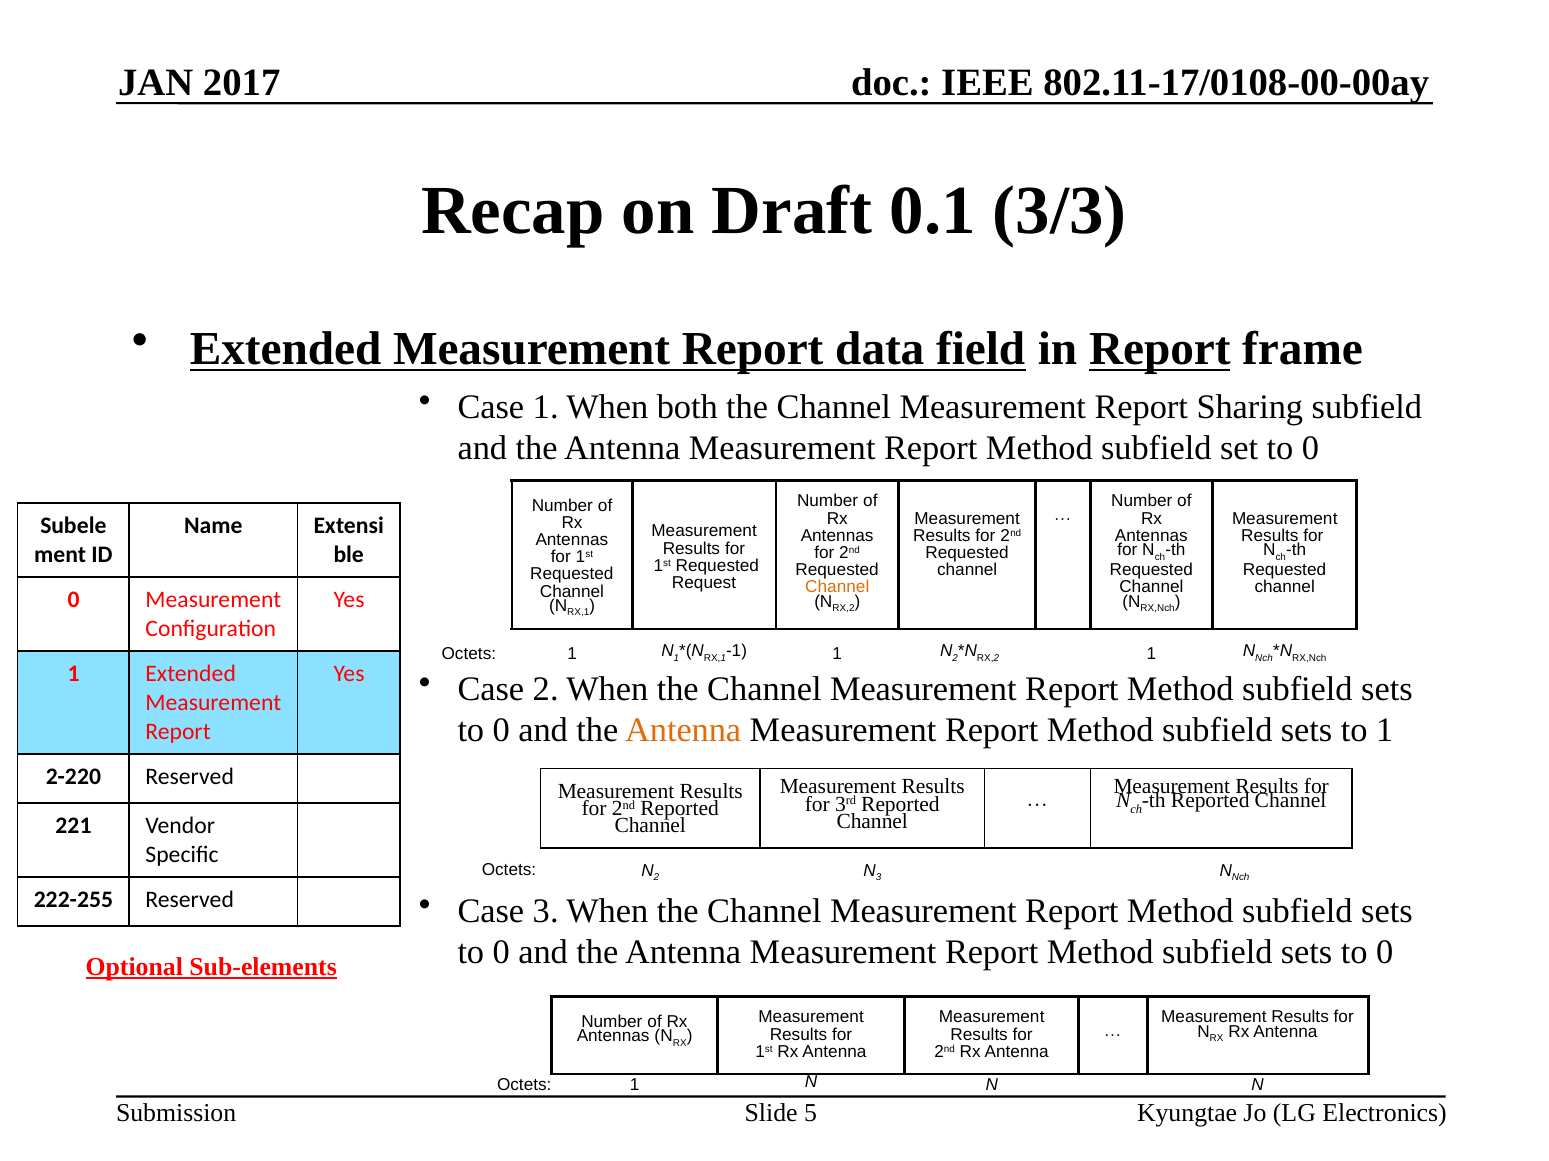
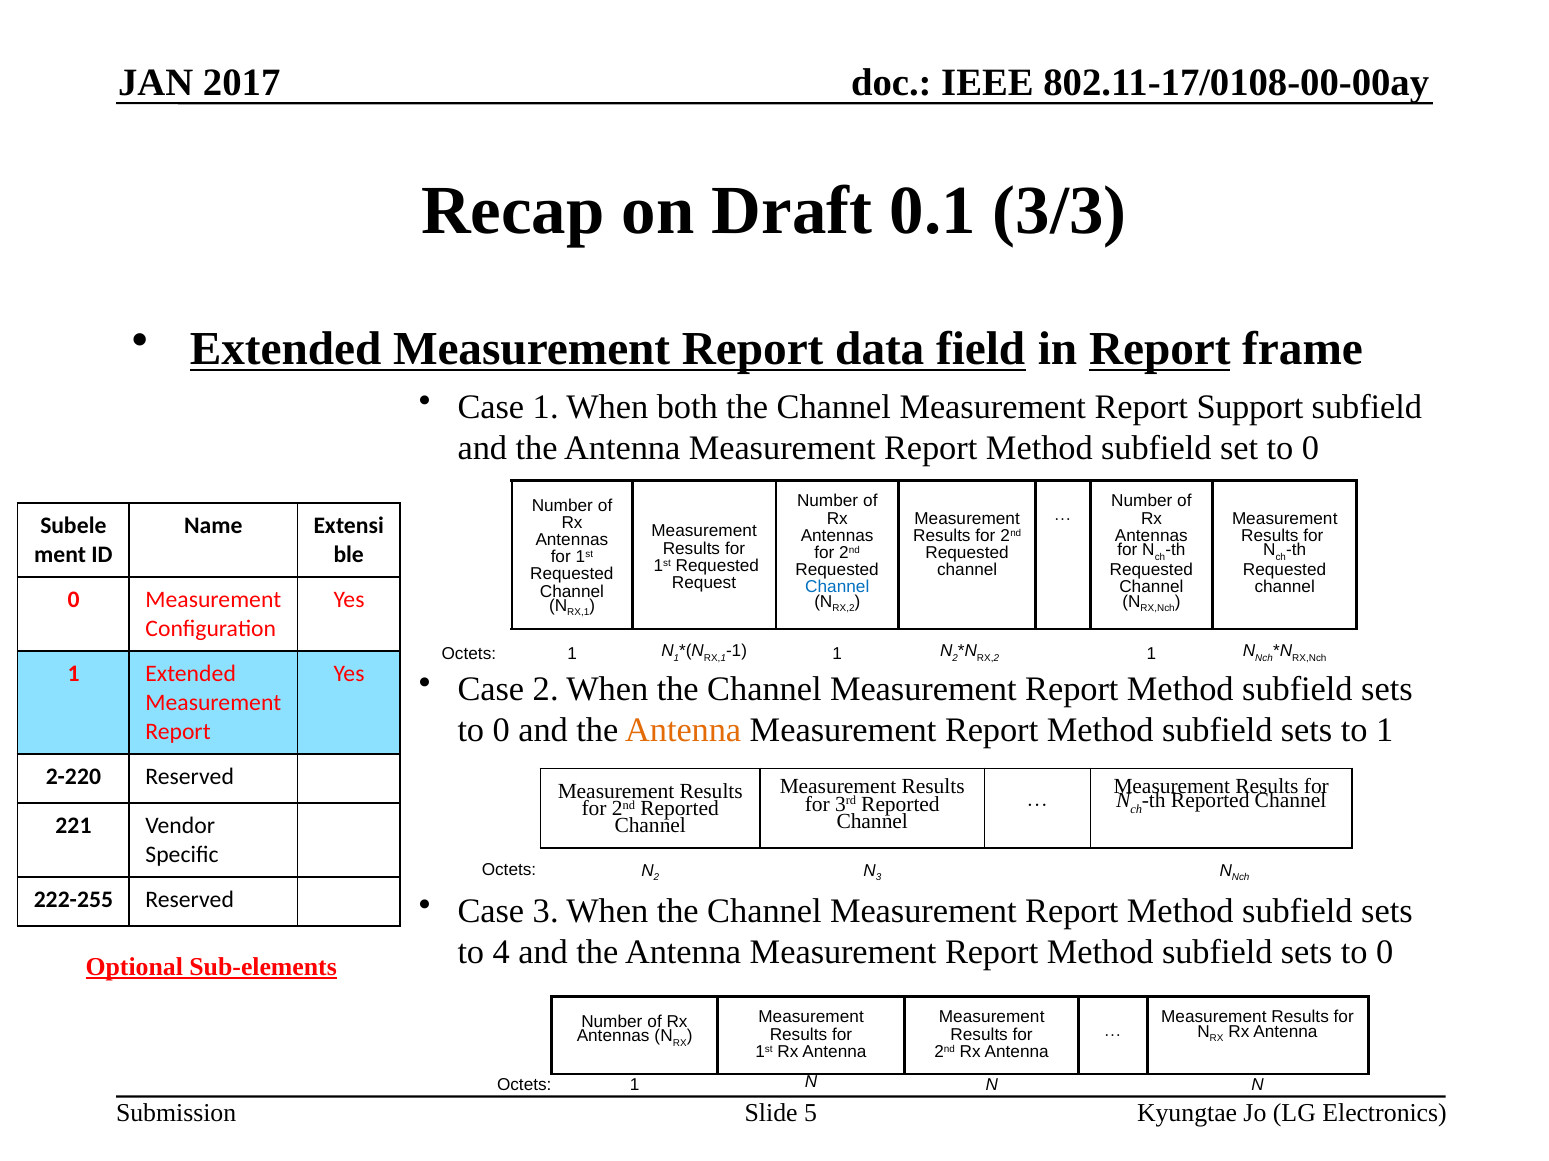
Sharing: Sharing -> Support
Channel at (837, 588) colour: orange -> blue
0 at (501, 953): 0 -> 4
